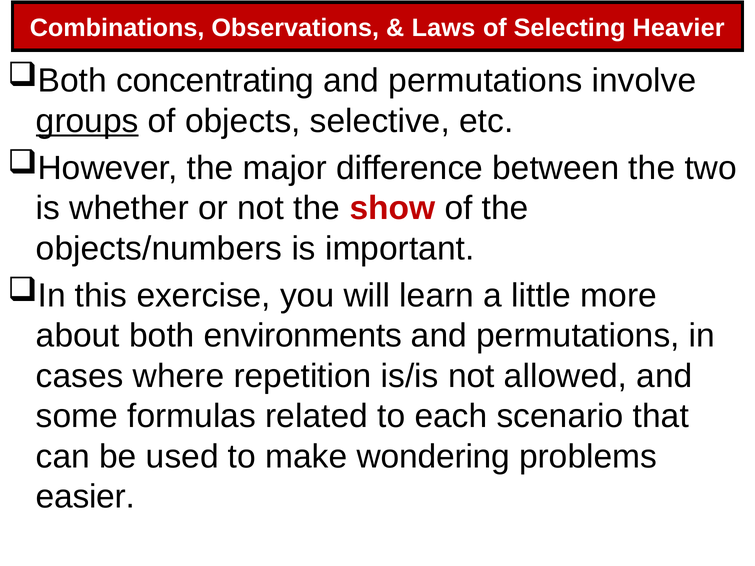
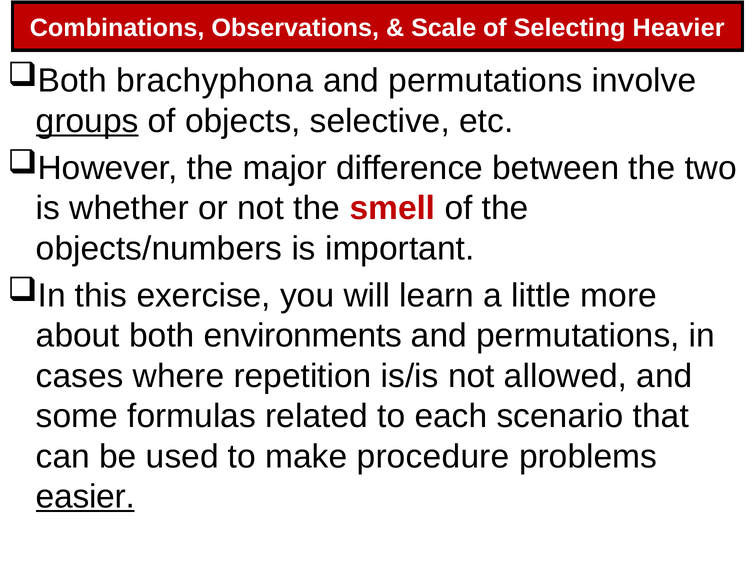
Laws: Laws -> Scale
concentrating: concentrating -> brachyphona
show: show -> smell
wondering: wondering -> procedure
easier underline: none -> present
